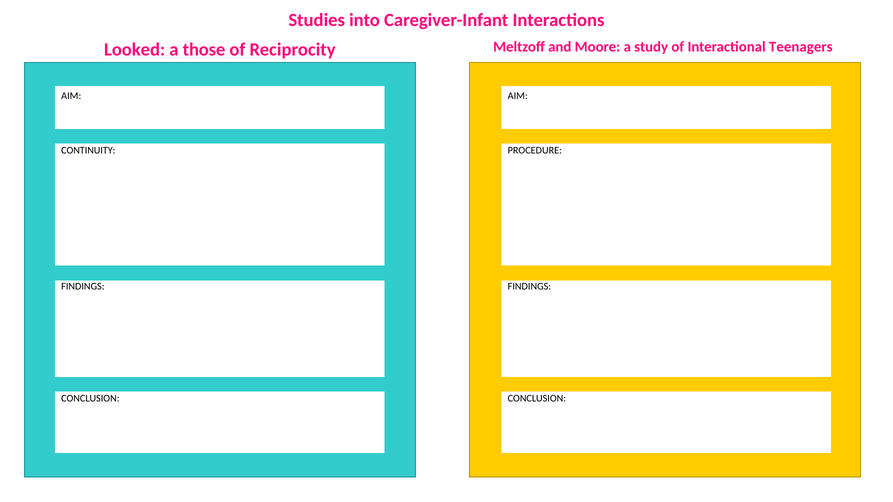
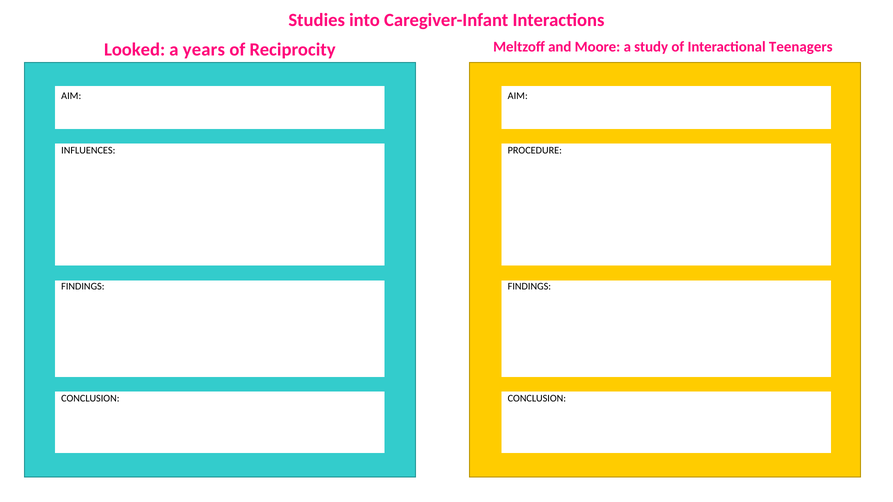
those: those -> years
CONTINUITY: CONTINUITY -> INFLUENCES
